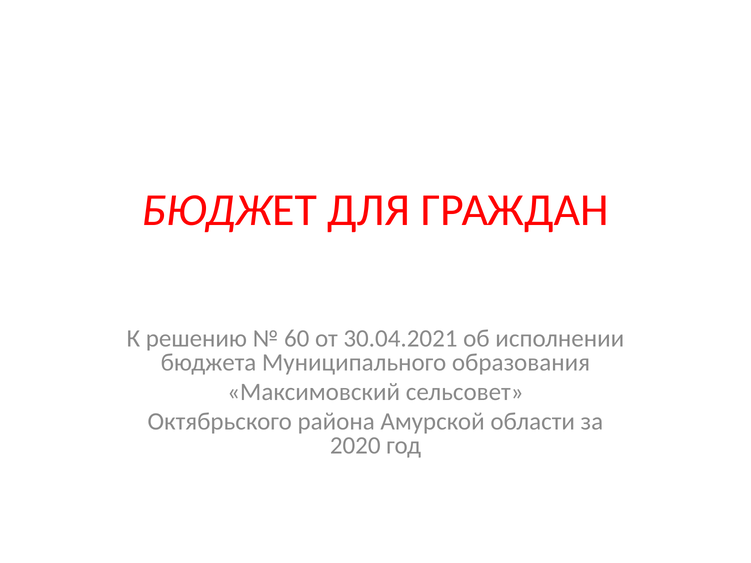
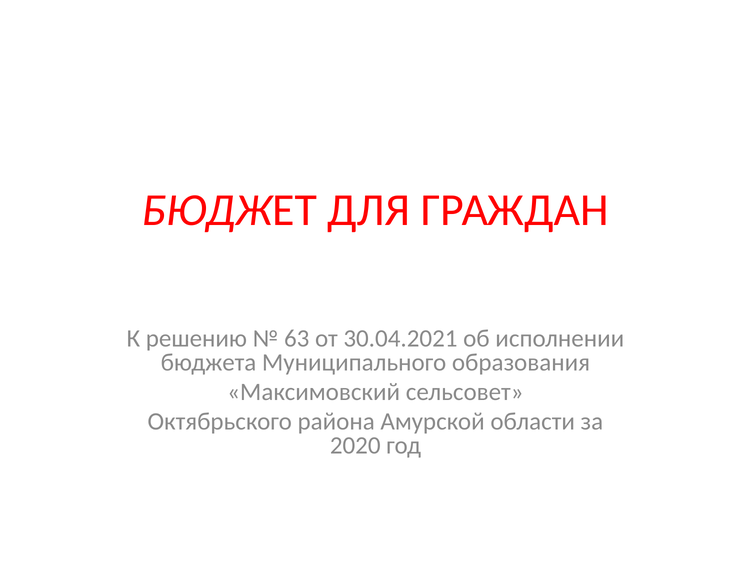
60: 60 -> 63
